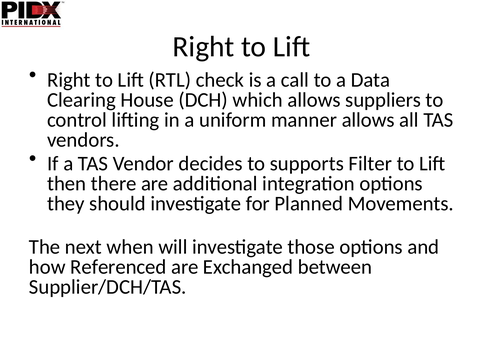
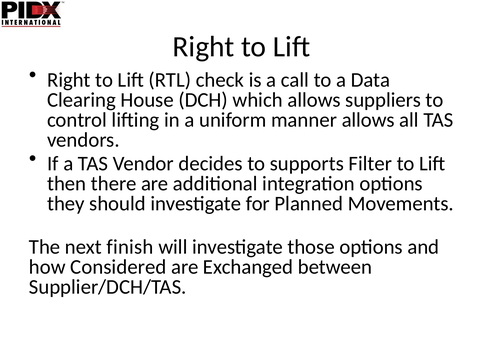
when: when -> finish
Referenced: Referenced -> Considered
